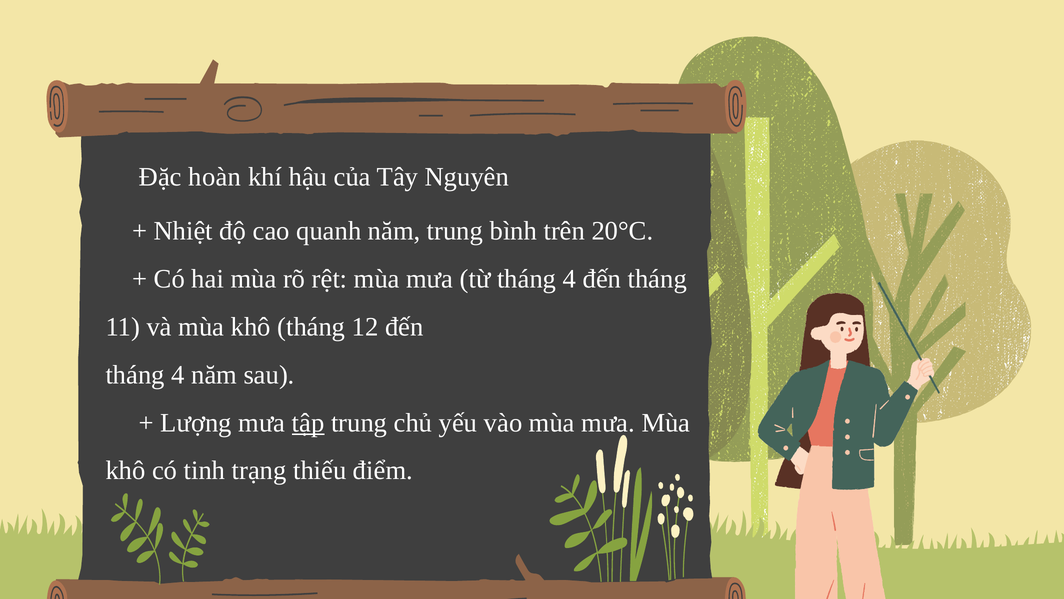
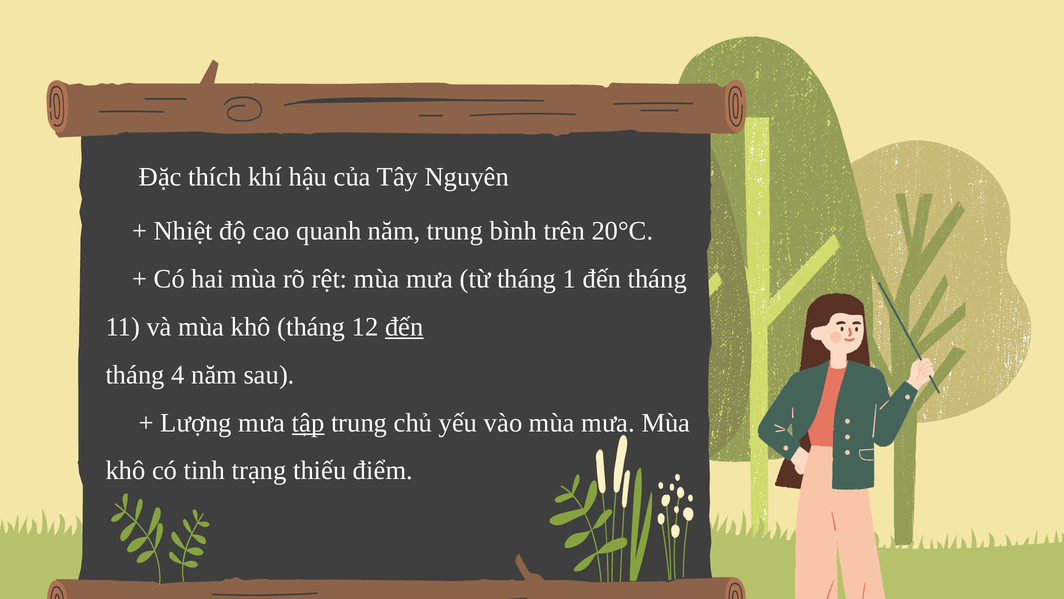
hoàn: hoàn -> thích
từ tháng 4: 4 -> 1
đến at (404, 327) underline: none -> present
